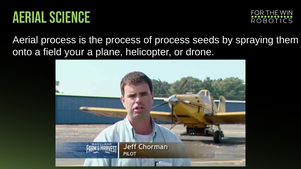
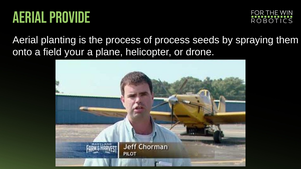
Science: Science -> Provide
Aerial process: process -> planting
